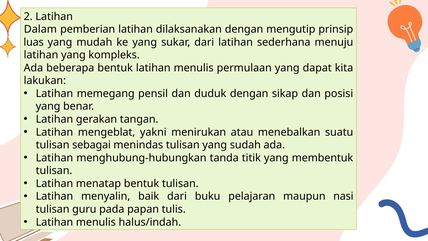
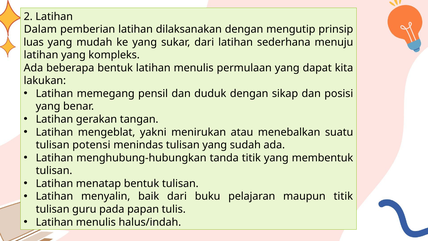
sebagai: sebagai -> potensi
maupun nasi: nasi -> titik
